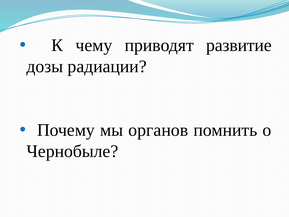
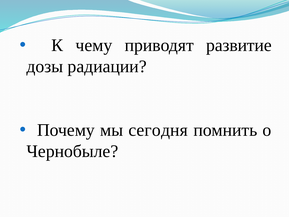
органов: органов -> сегодня
